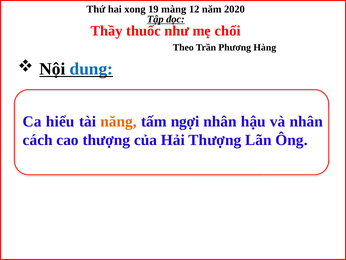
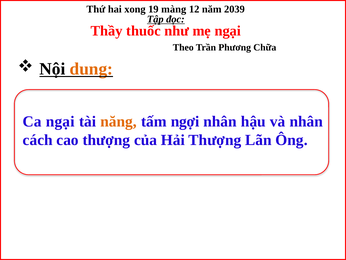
2020: 2020 -> 2039
mẹ chối: chối -> ngại
Hàng: Hàng -> Chữa
dung colour: blue -> orange
Ca hiểu: hiểu -> ngại
